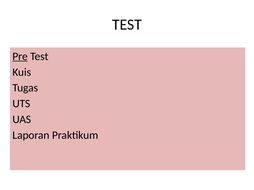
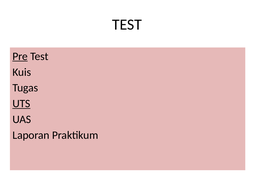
UTS underline: none -> present
